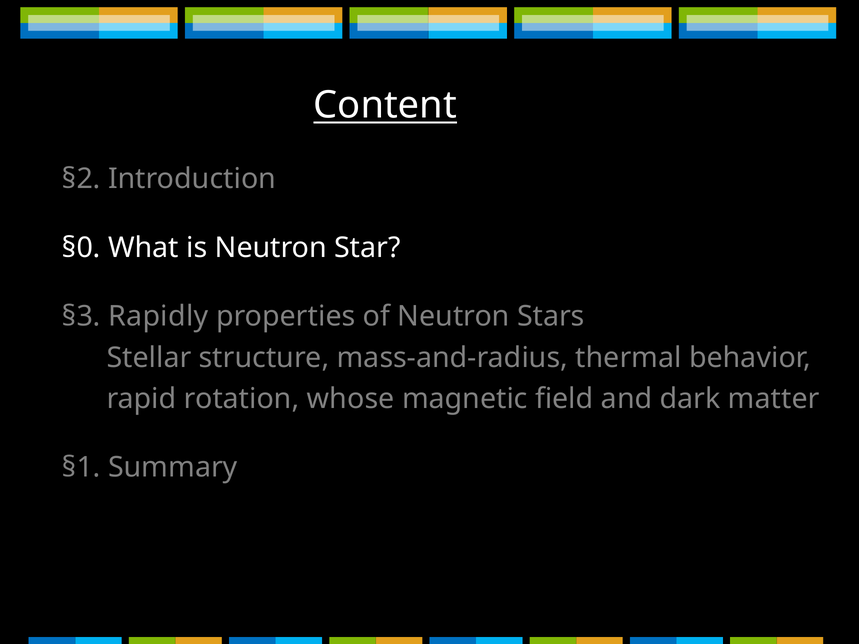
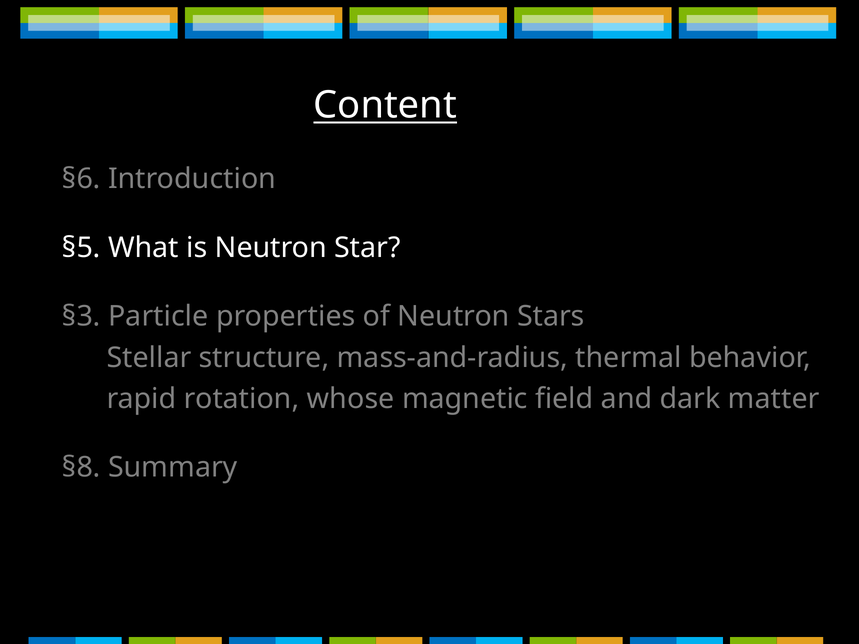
§2: §2 -> §6
§0: §0 -> §5
Rapidly: Rapidly -> Particle
§1: §1 -> §8
